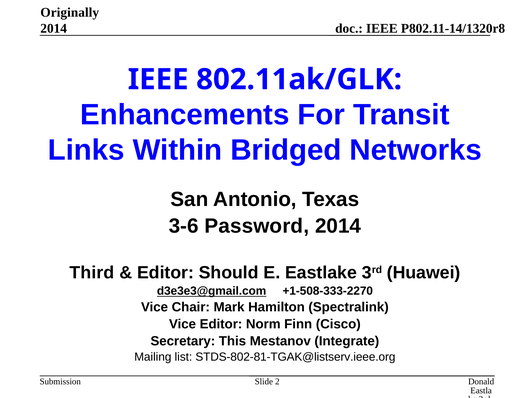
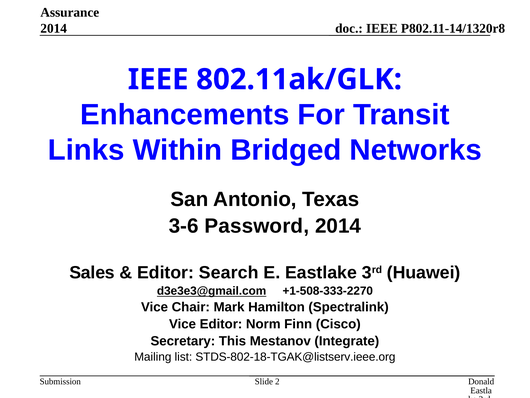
Originally: Originally -> Assurance
Third: Third -> Sales
Should: Should -> Search
STDS-802-81-TGAK@listserv.ieee.org: STDS-802-81-TGAK@listserv.ieee.org -> STDS-802-18-TGAK@listserv.ieee.org
